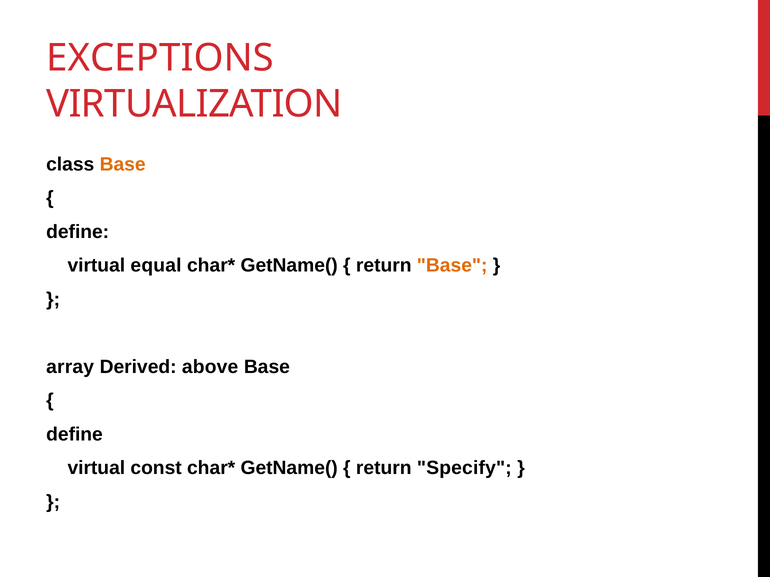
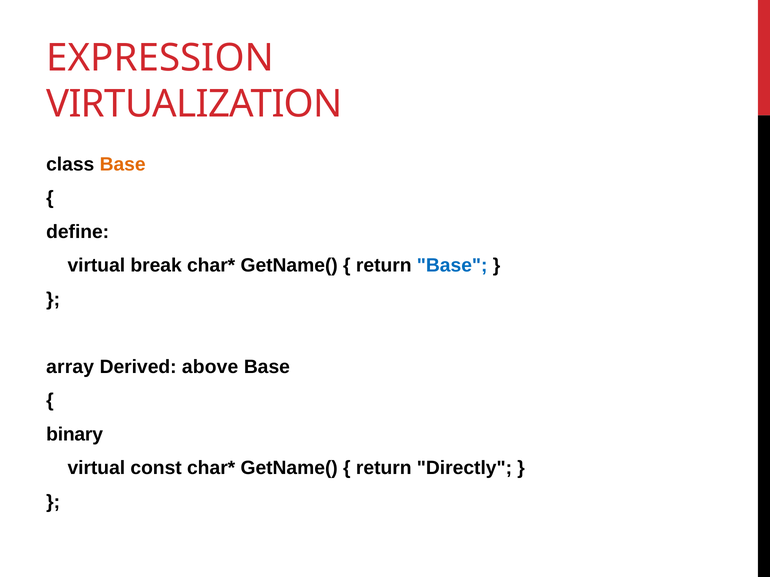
EXCEPTIONS: EXCEPTIONS -> EXPRESSION
equal: equal -> break
Base at (452, 266) colour: orange -> blue
define at (74, 435): define -> binary
Specify: Specify -> Directly
